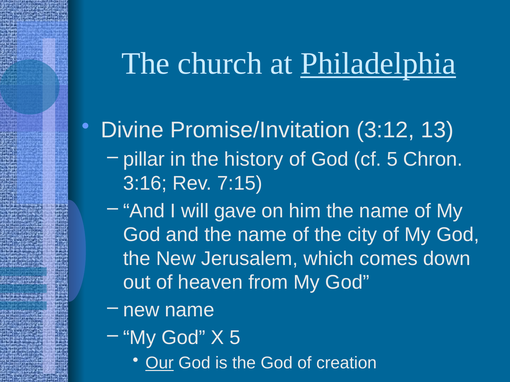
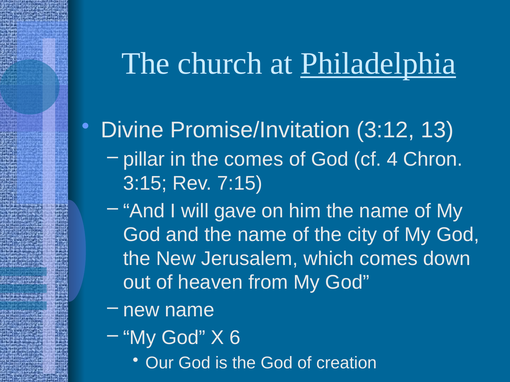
the history: history -> comes
cf 5: 5 -> 4
3:16: 3:16 -> 3:15
X 5: 5 -> 6
Our underline: present -> none
